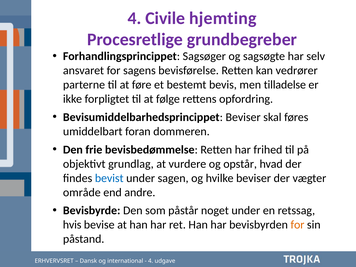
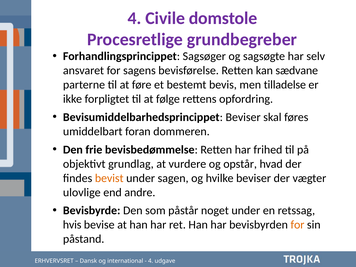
hjemting: hjemting -> domstole
vedrører: vedrører -> sædvane
bevist colour: blue -> orange
område: område -> ulovlige
